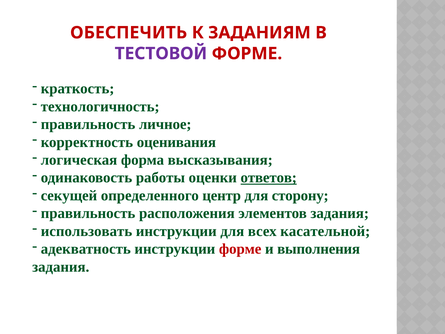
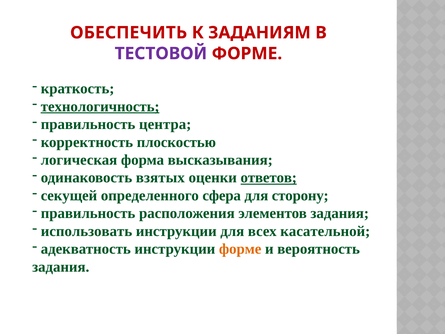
технологичность underline: none -> present
личное: личное -> центра
оценивания: оценивания -> плоскостью
работы: работы -> взятых
центр: центр -> сфера
форме at (240, 249) colour: red -> orange
выполнения: выполнения -> вероятность
